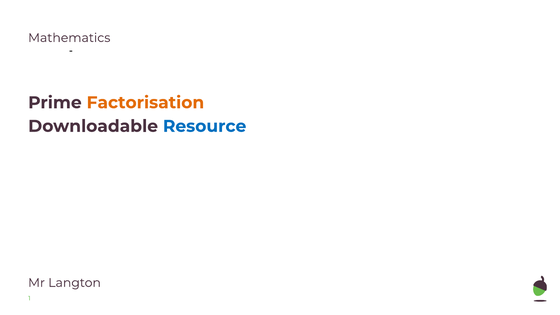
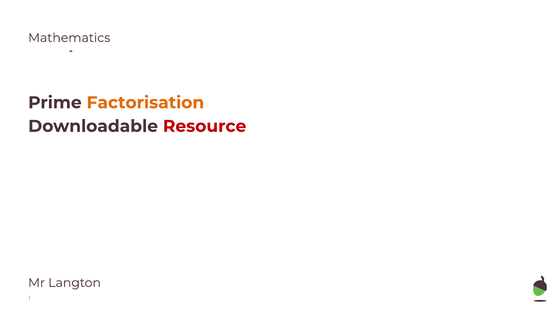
Resource colour: blue -> red
